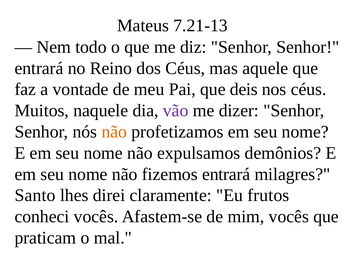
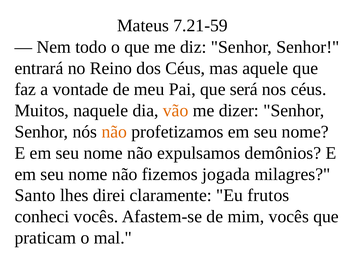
7.21-13: 7.21-13 -> 7.21-59
deis: deis -> será
vão colour: purple -> orange
fizemos entrará: entrará -> jogada
